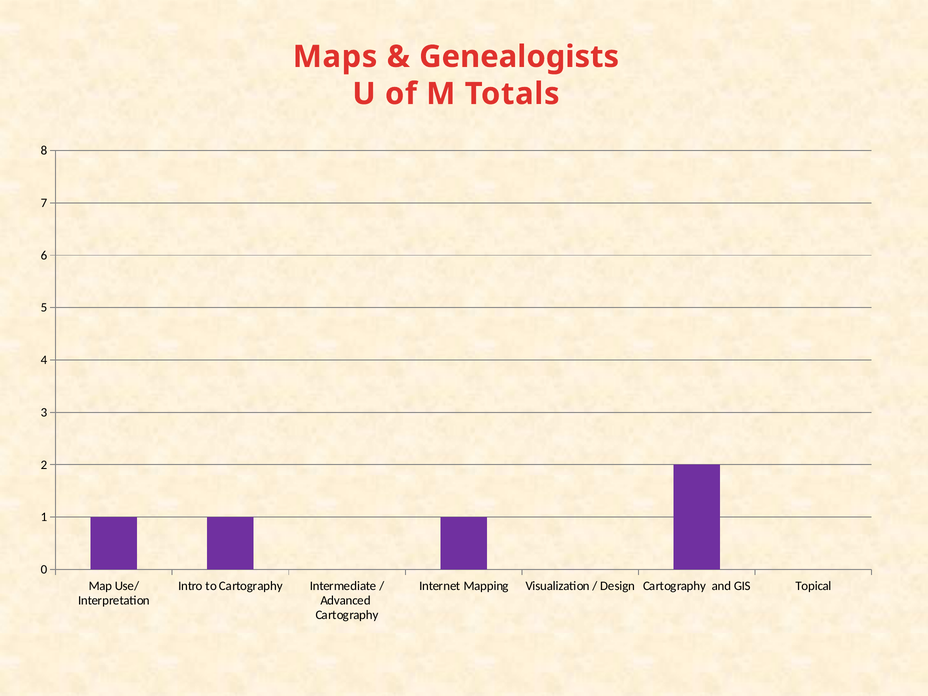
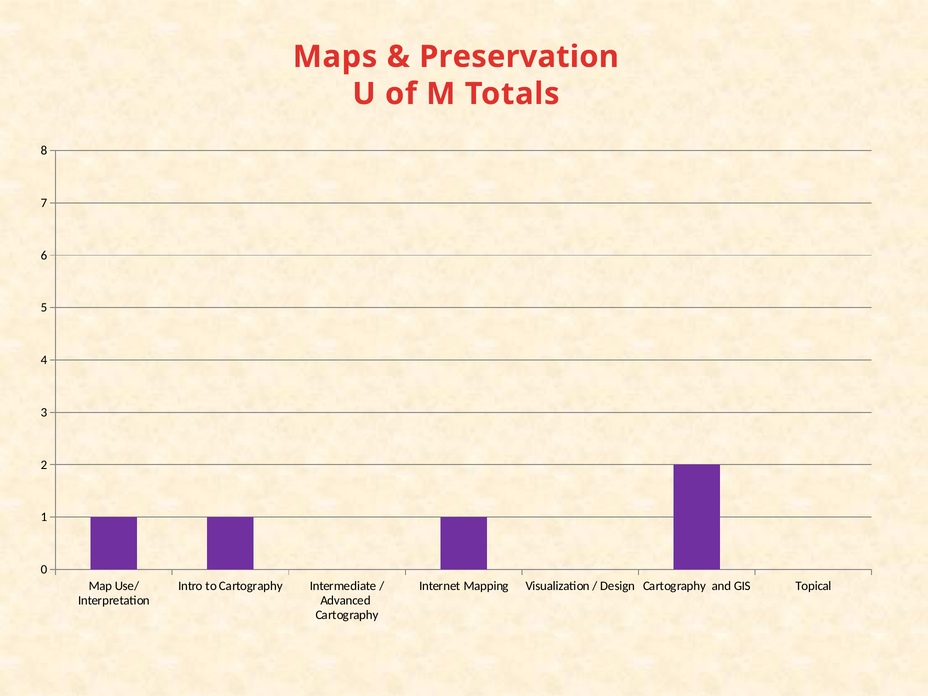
Genealogists: Genealogists -> Preservation
